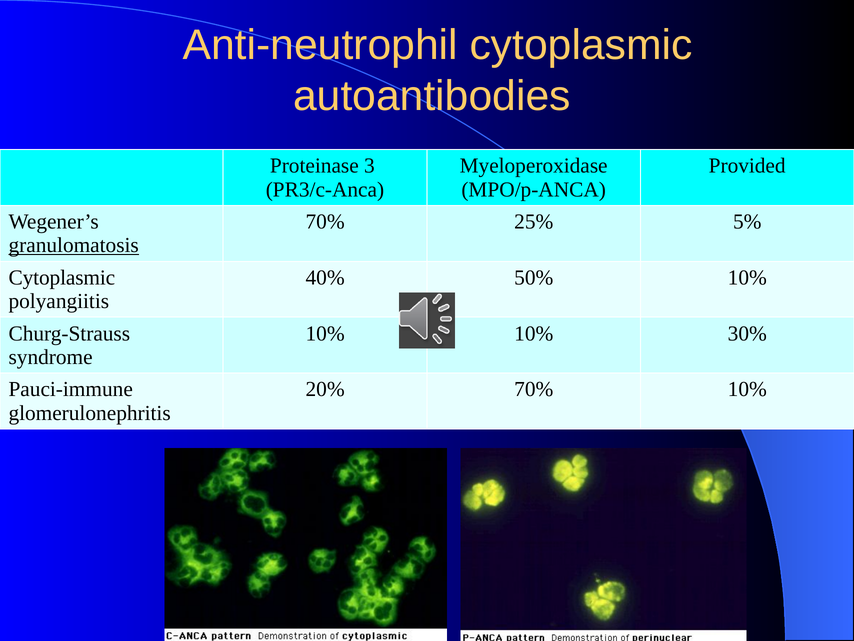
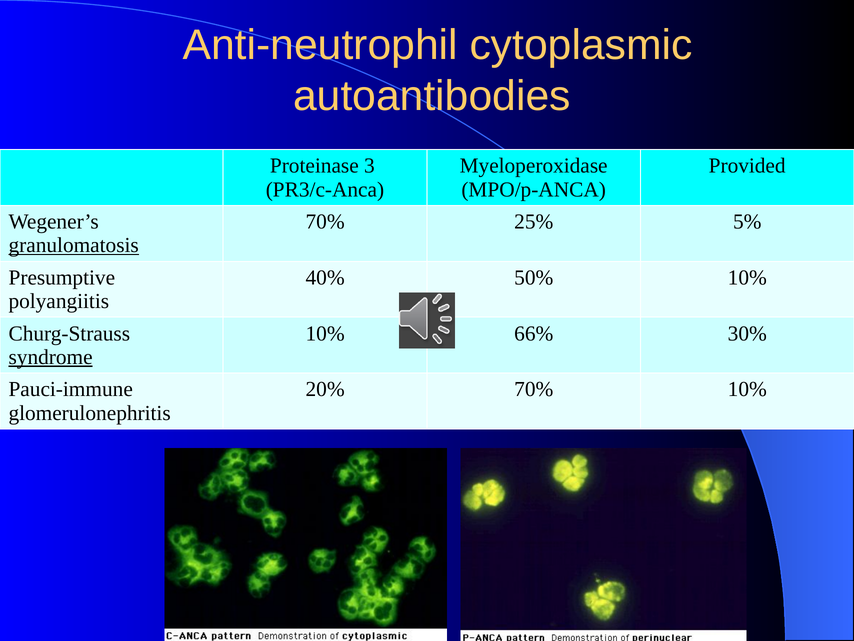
Cytoplasmic at (62, 277): Cytoplasmic -> Presumptive
10% 10%: 10% -> 66%
syndrome underline: none -> present
